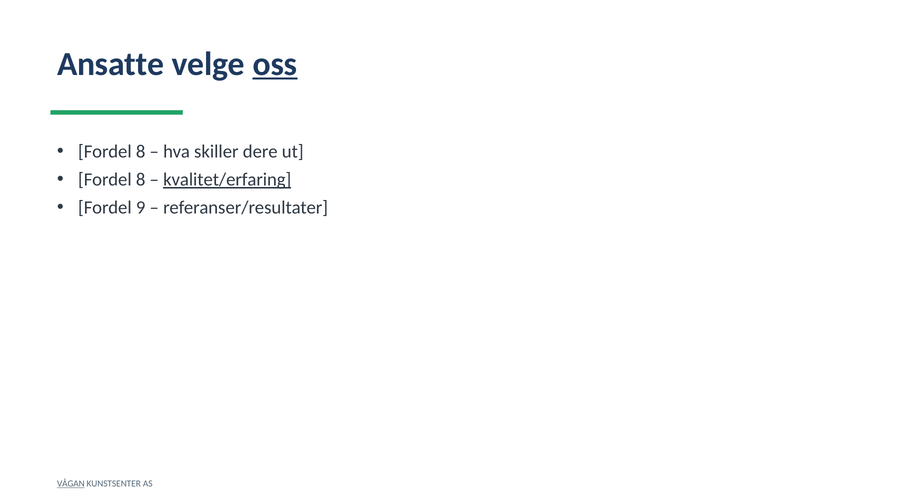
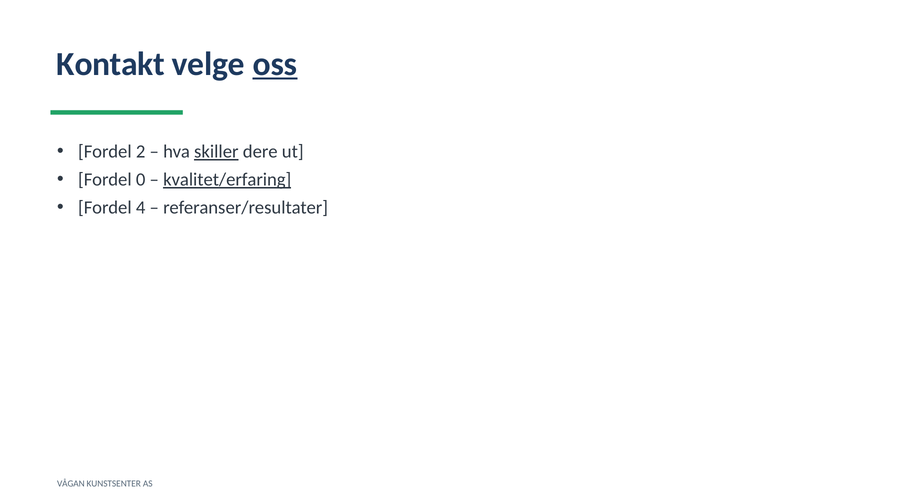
Ansatte: Ansatte -> Kontakt
8 at (141, 152): 8 -> 2
skiller underline: none -> present
8 at (141, 180): 8 -> 0
9: 9 -> 4
VÅGAN underline: present -> none
